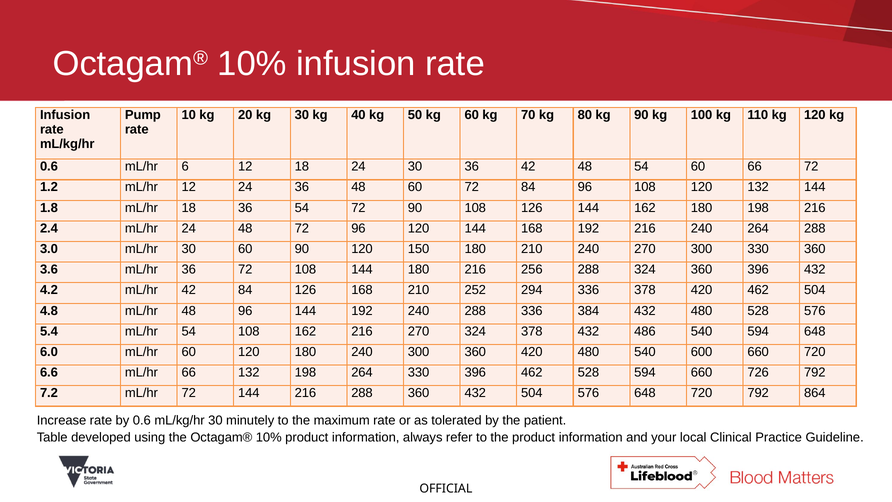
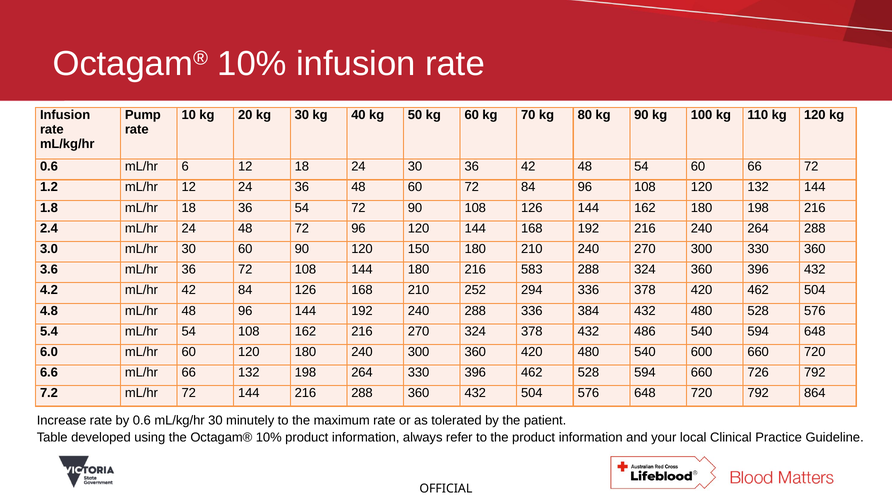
256: 256 -> 583
